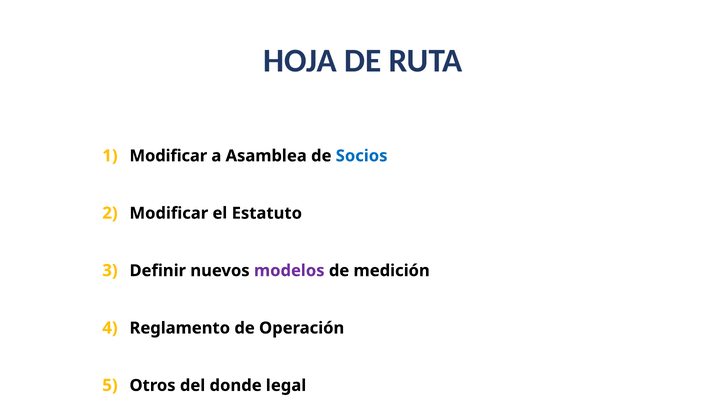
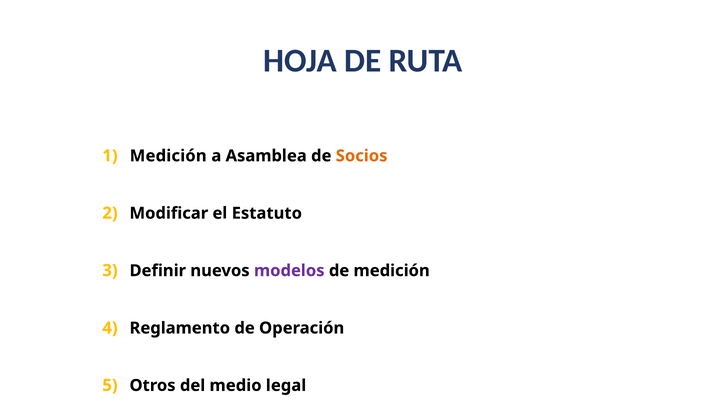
Modificar at (168, 156): Modificar -> Medición
Socios colour: blue -> orange
donde: donde -> medio
